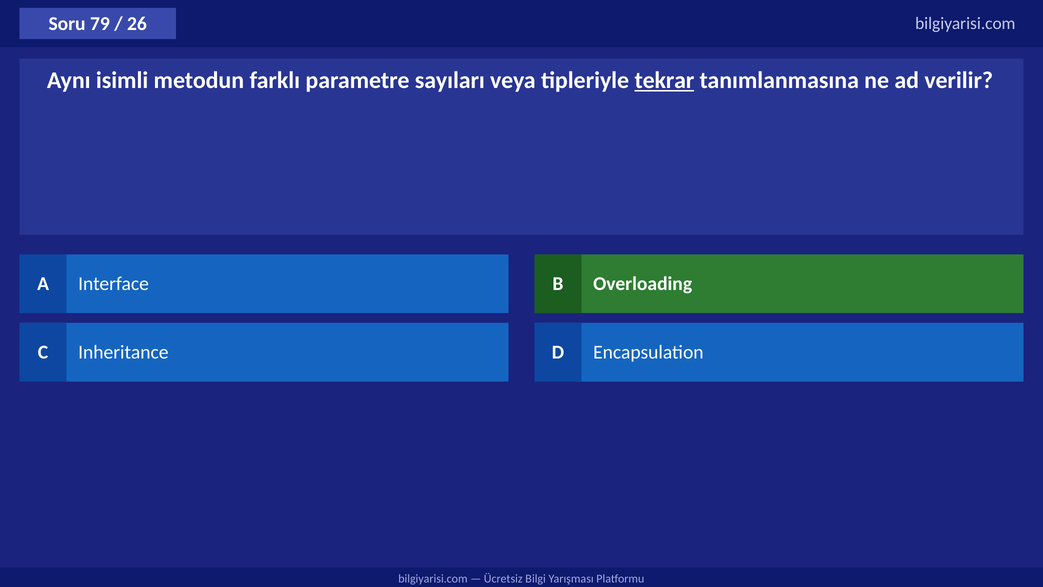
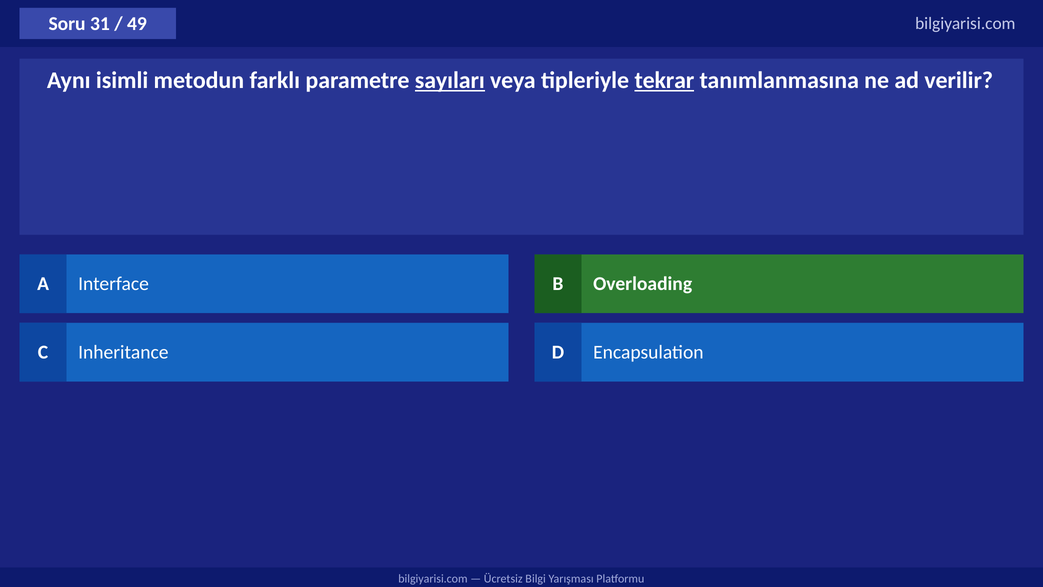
79: 79 -> 31
26: 26 -> 49
sayıları underline: none -> present
